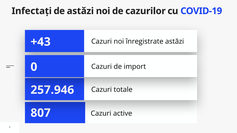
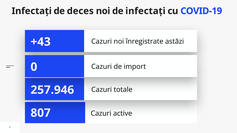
de astăzi: astăzi -> deces
de cazurilor: cazurilor -> infectați
